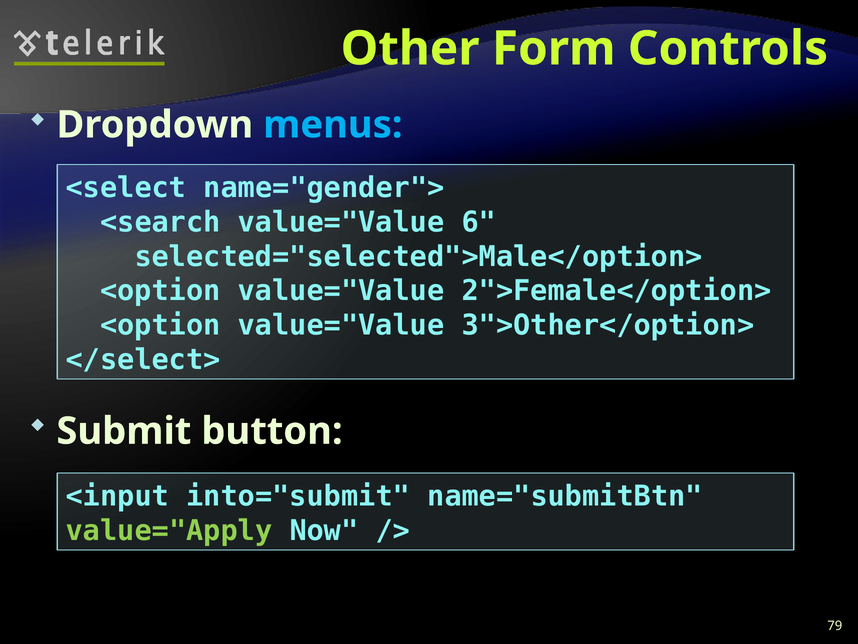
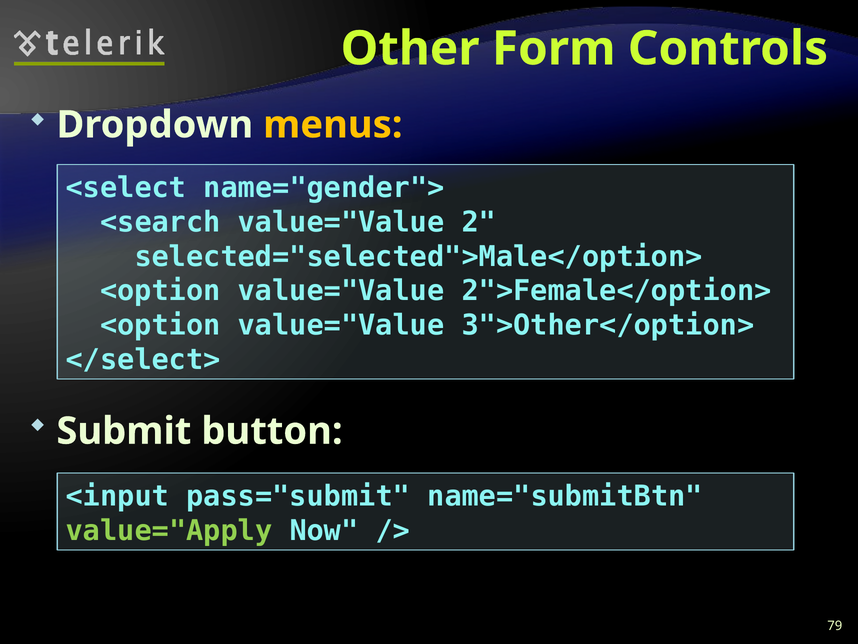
menus colour: light blue -> yellow
6: 6 -> 2
into="submit: into="submit -> pass="submit
